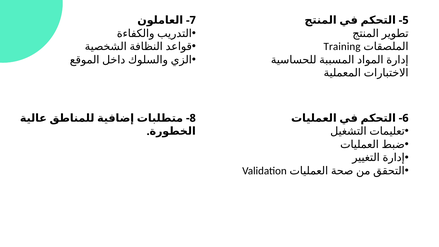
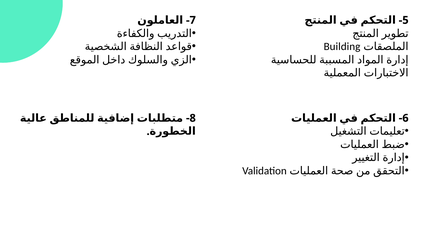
Training: Training -> Building
